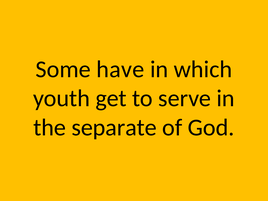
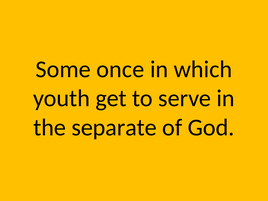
have: have -> once
